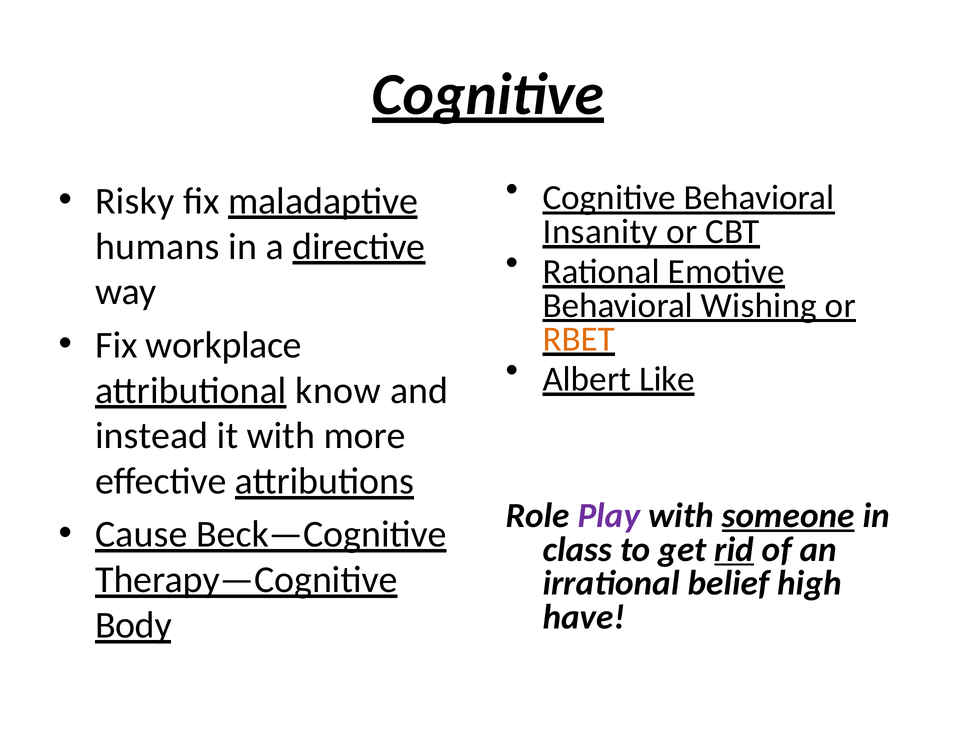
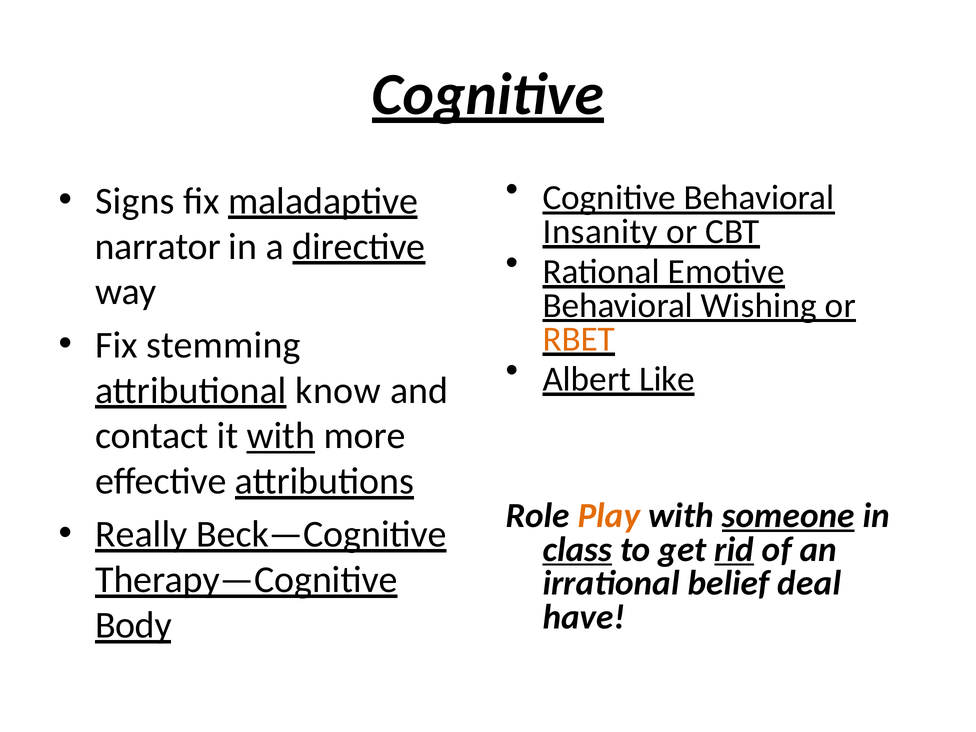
Risky: Risky -> Signs
humans: humans -> narrator
workplace: workplace -> stemming
instead: instead -> contact
with at (281, 436) underline: none -> present
Play colour: purple -> orange
Cause: Cause -> Really
class underline: none -> present
high: high -> deal
